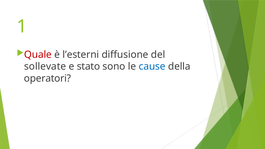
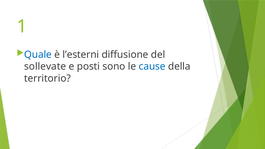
Quale colour: red -> blue
stato: stato -> posti
operatori: operatori -> territorio
